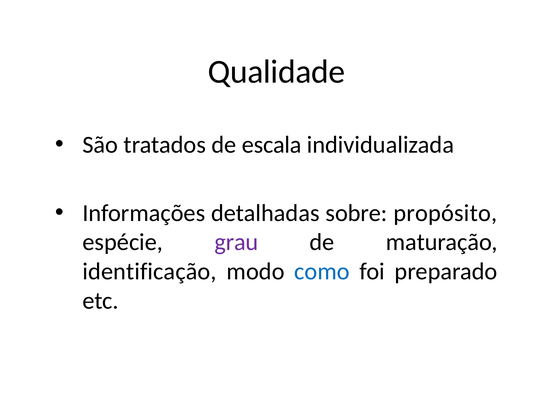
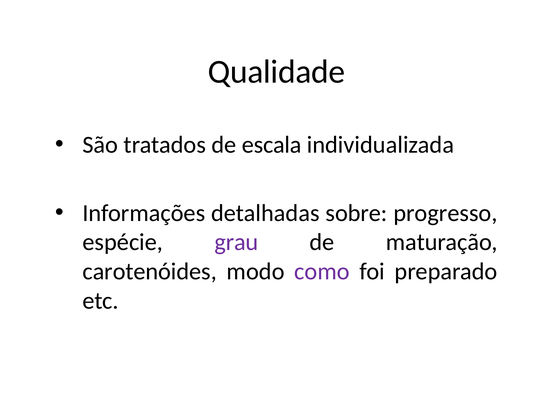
propósito: propósito -> progresso
identificação: identificação -> carotenóides
como colour: blue -> purple
